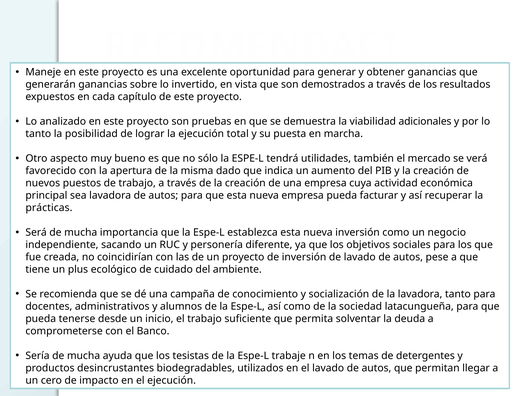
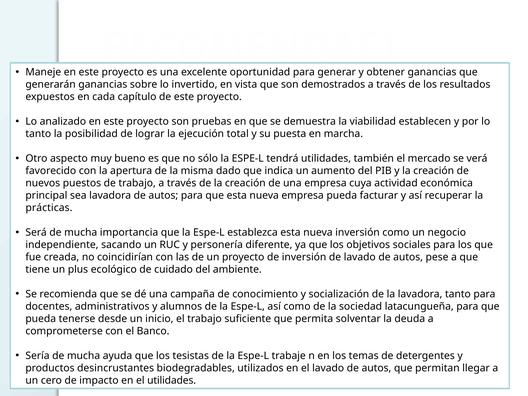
adicionales: adicionales -> establecen
el ejecución: ejecución -> utilidades
